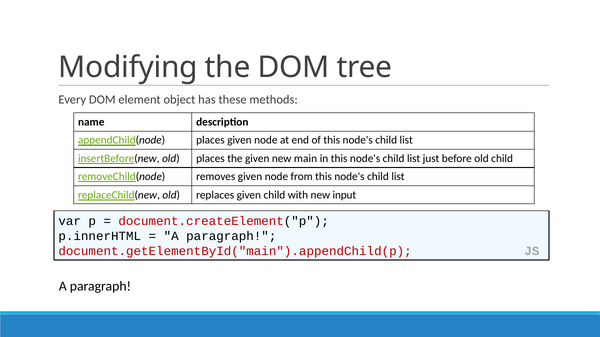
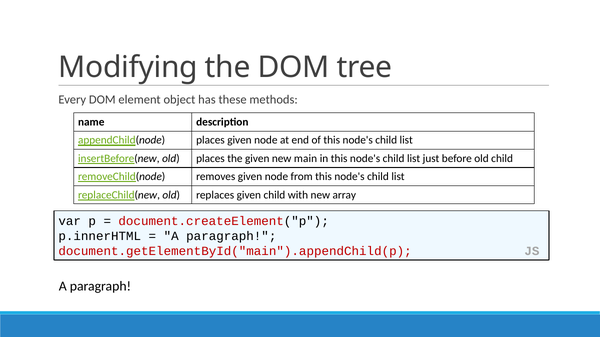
input: input -> array
